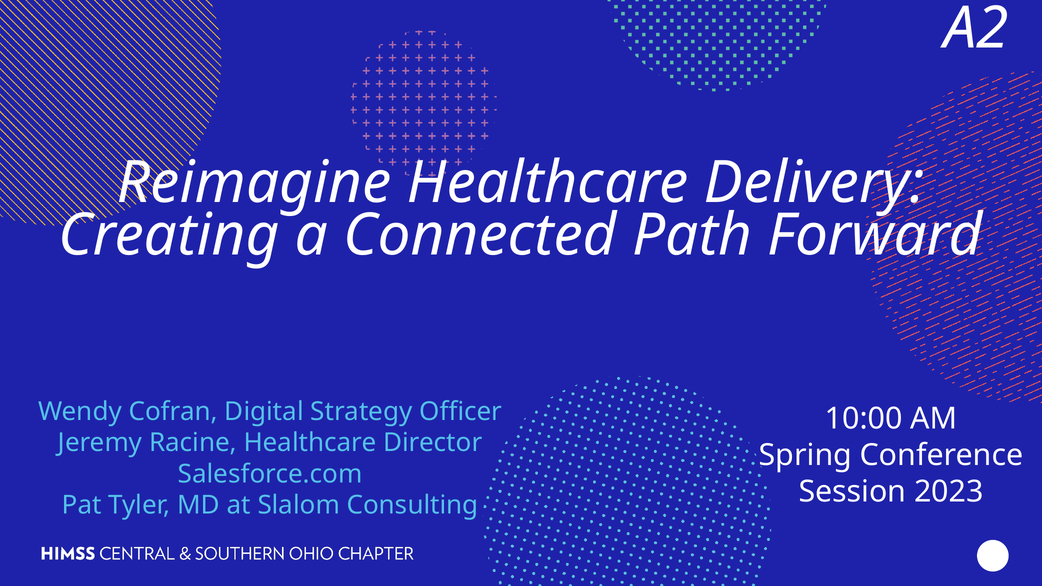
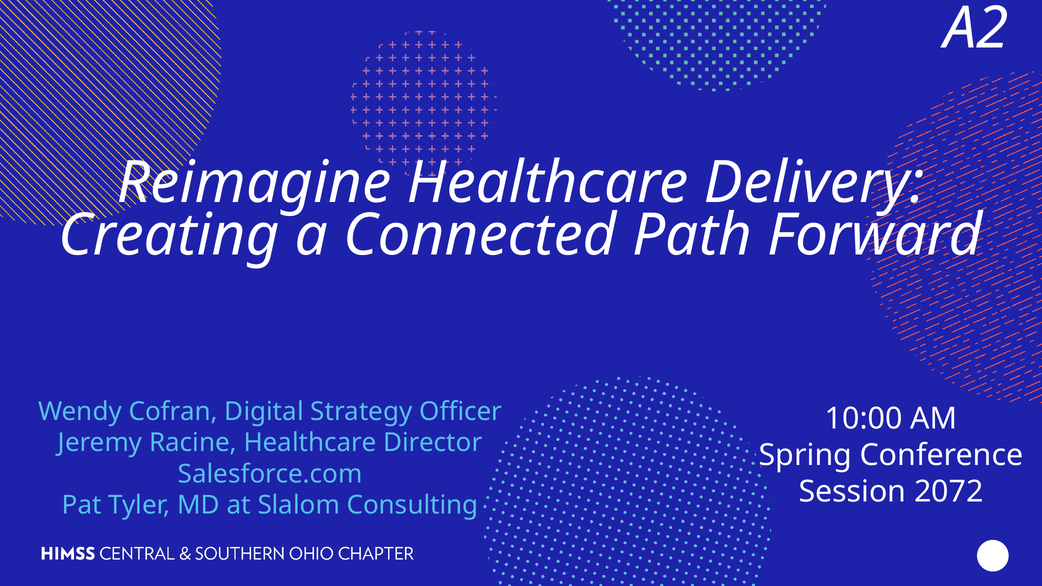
2023: 2023 -> 2072
